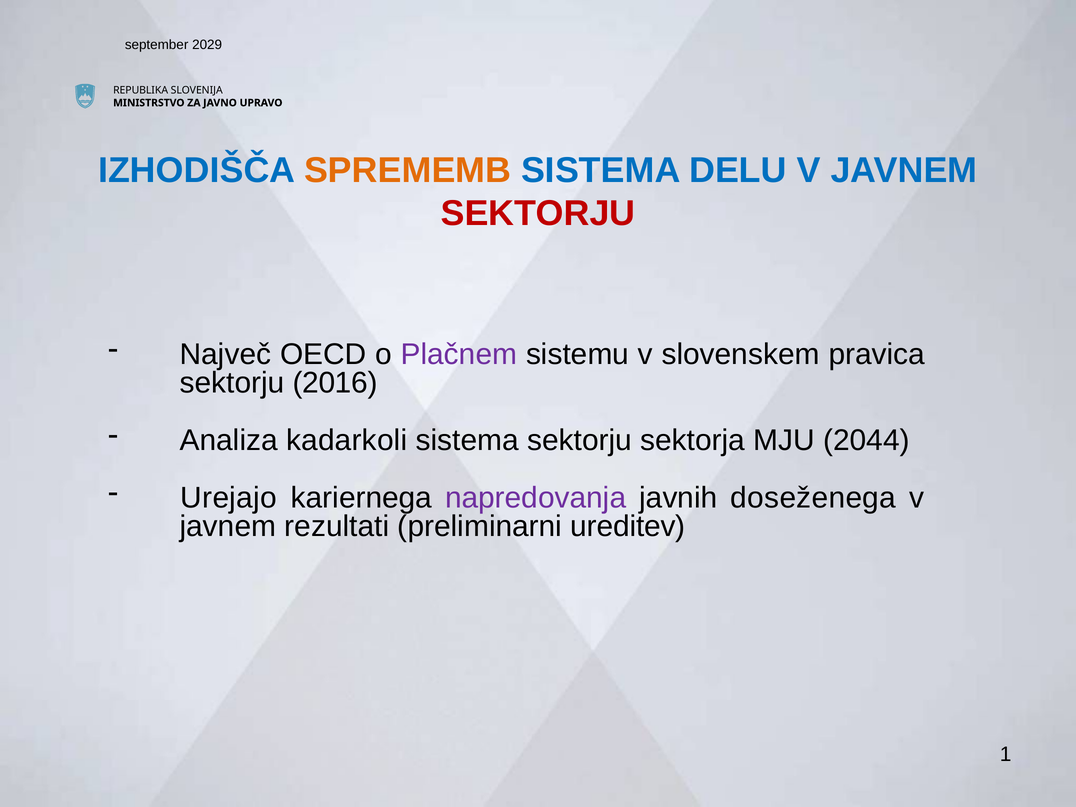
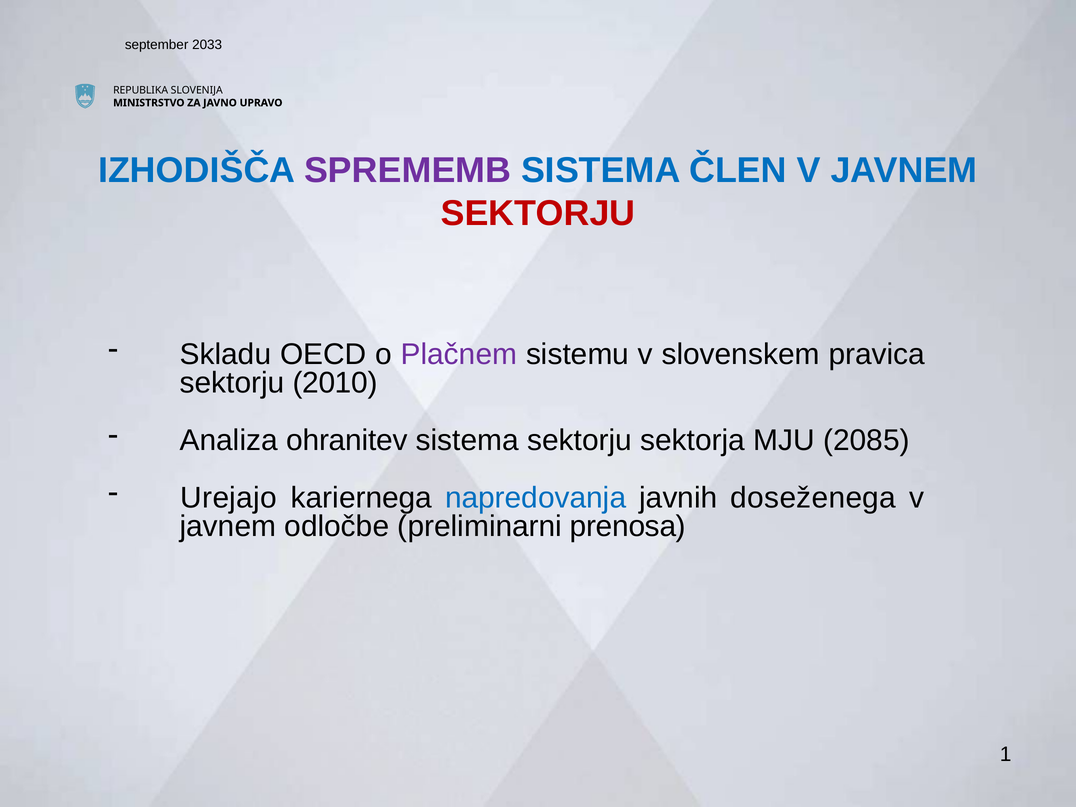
2029: 2029 -> 2033
SPREMEMB colour: orange -> purple
DELU: DELU -> ČLEN
Največ: Največ -> Skladu
2016: 2016 -> 2010
kadarkoli: kadarkoli -> ohranitev
2044: 2044 -> 2085
napredovanja colour: purple -> blue
rezultati: rezultati -> odločbe
ureditev: ureditev -> prenosa
